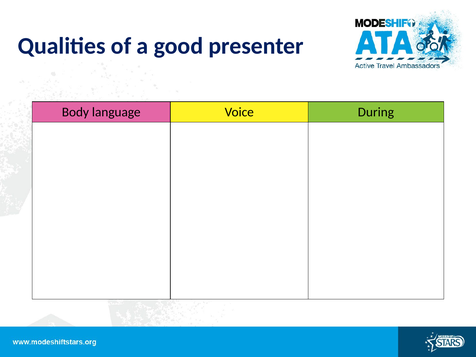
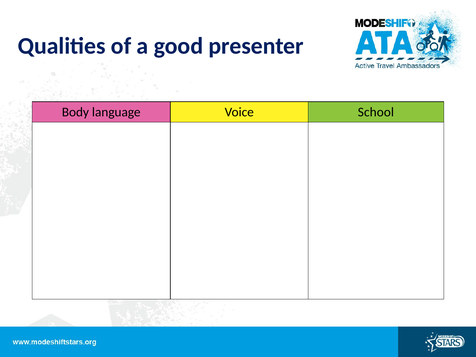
During: During -> School
